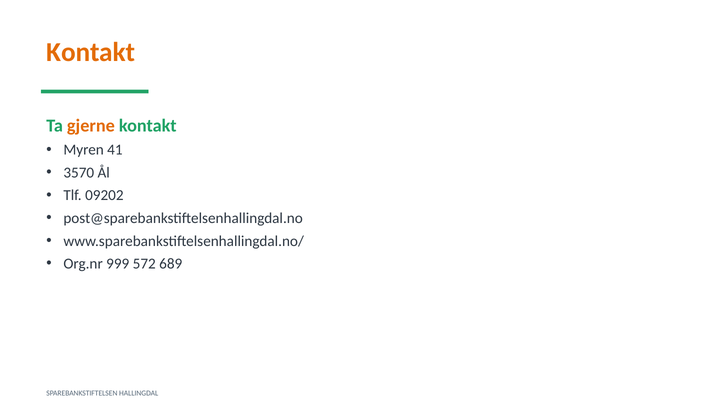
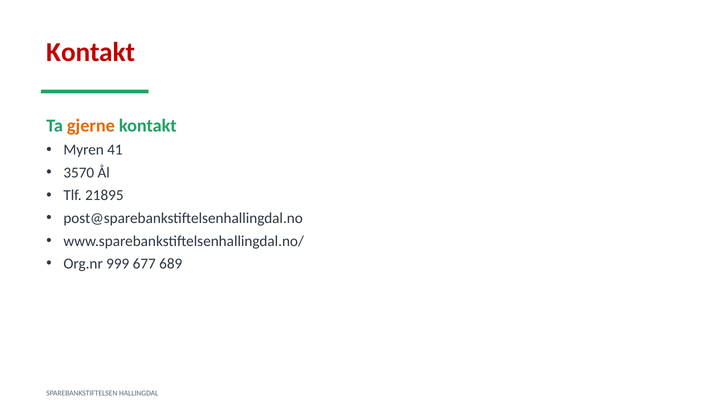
Kontakt at (91, 52) colour: orange -> red
09202: 09202 -> 21895
572: 572 -> 677
